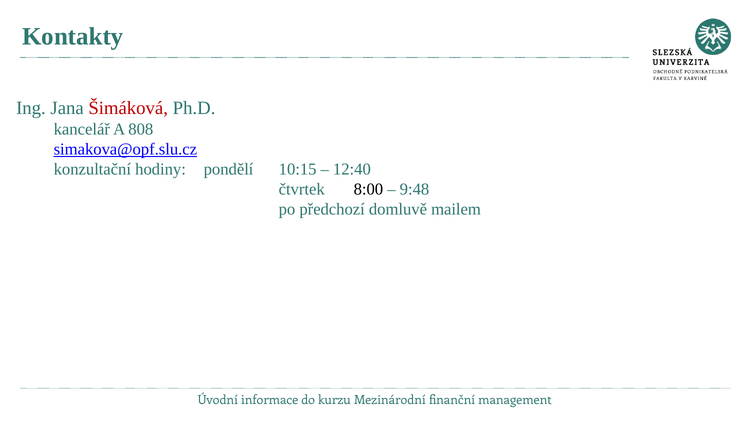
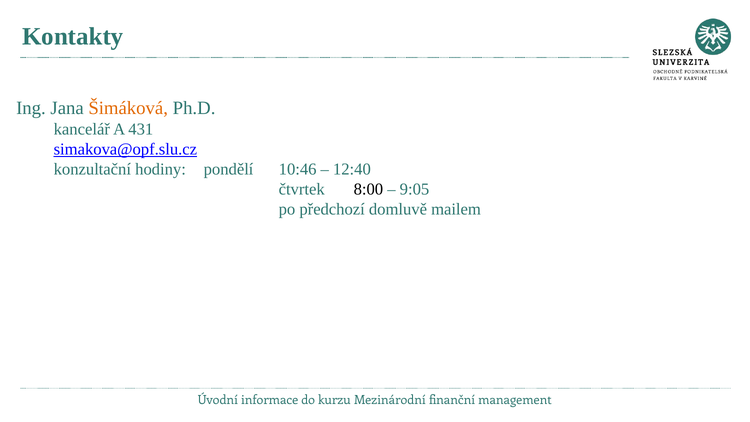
Šimáková colour: red -> orange
808: 808 -> 431
10:15: 10:15 -> 10:46
9:48: 9:48 -> 9:05
